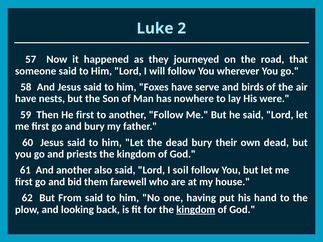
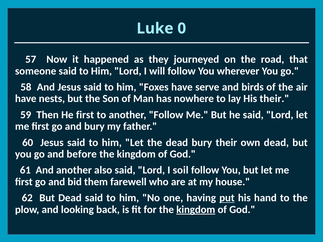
2: 2 -> 0
His were: were -> their
priests: priests -> before
But From: From -> Dead
put underline: none -> present
